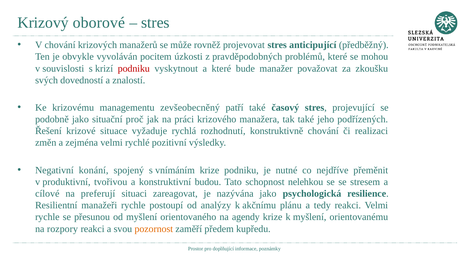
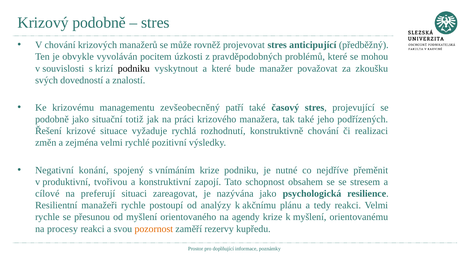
Krizový oborové: oborové -> podobně
podniku at (134, 68) colour: red -> black
proč: proč -> totiž
budou: budou -> zapojí
nelehkou: nelehkou -> obsahem
rozpory: rozpory -> procesy
předem: předem -> rezervy
